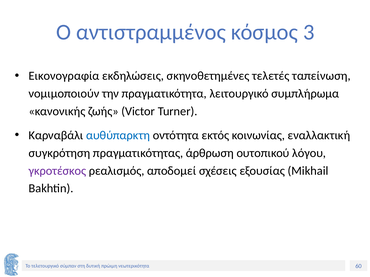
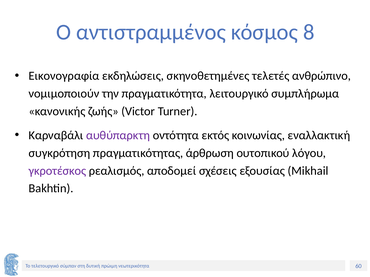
3: 3 -> 8
ταπείνωση: ταπείνωση -> ανθρώπινο
αυθύπαρκτη colour: blue -> purple
